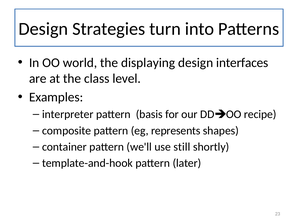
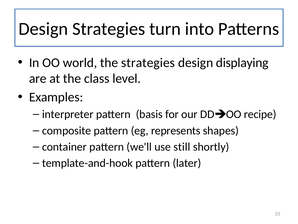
the displaying: displaying -> strategies
interfaces: interfaces -> displaying
